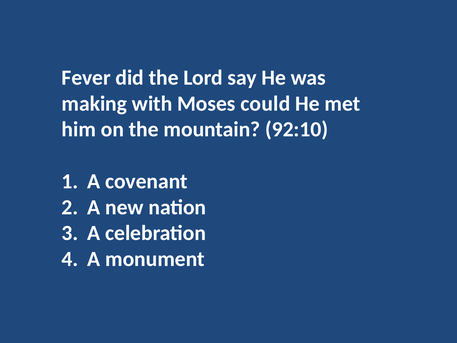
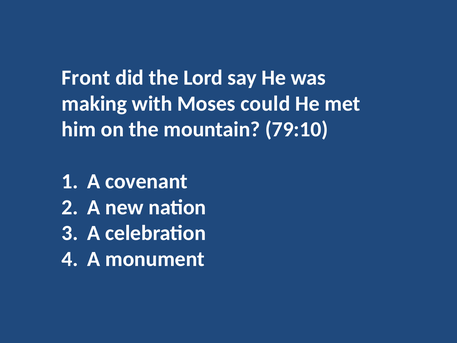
Fever: Fever -> Front
92:10: 92:10 -> 79:10
